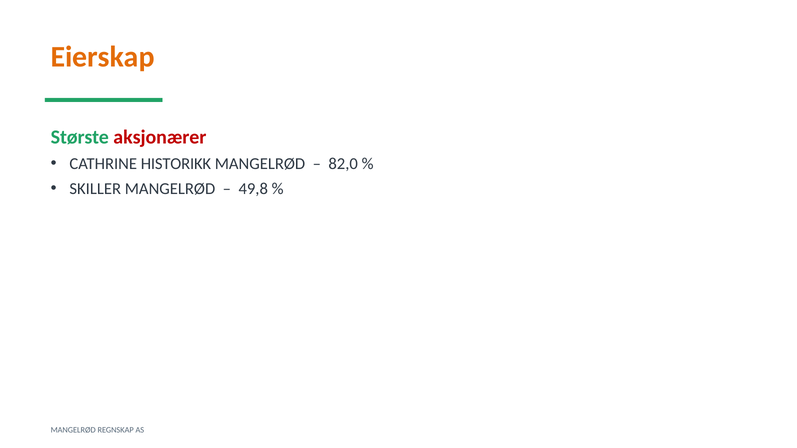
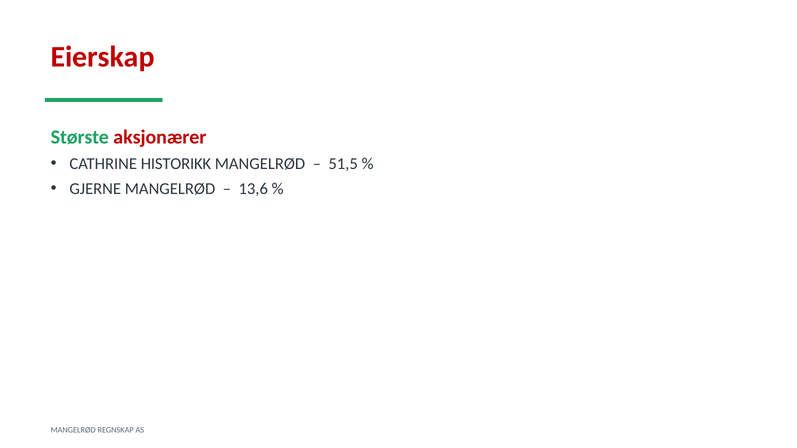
Eierskap colour: orange -> red
82,0: 82,0 -> 51,5
SKILLER: SKILLER -> GJERNE
49,8: 49,8 -> 13,6
